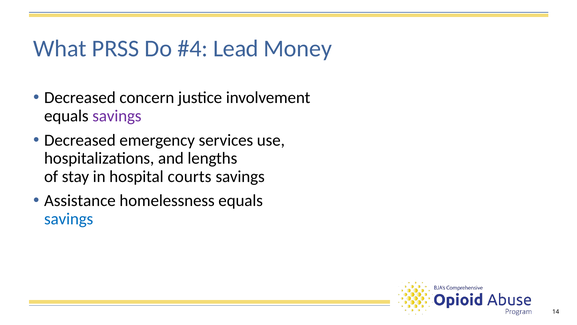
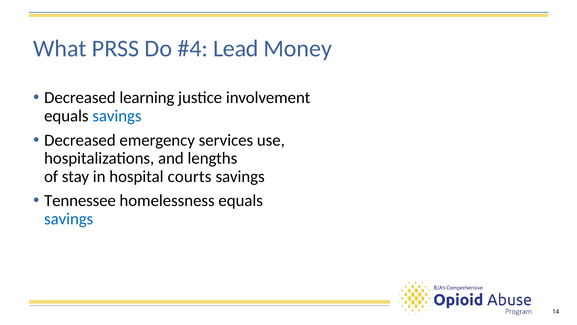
concern: concern -> learning
savings at (117, 116) colour: purple -> blue
Assistance: Assistance -> Tennessee
